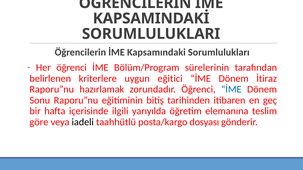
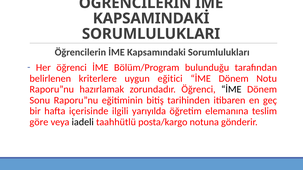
sürelerinin: sürelerinin -> bulunduğu
İtiraz: İtiraz -> Notu
İME at (231, 90) colour: blue -> black
dosyası: dosyası -> notuna
